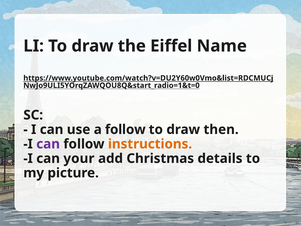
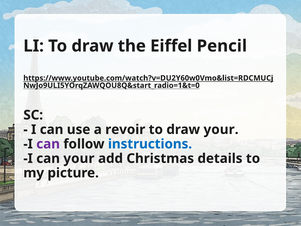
Name: Name -> Pencil
a follow: follow -> revoir
draw then: then -> your
instructions colour: orange -> blue
